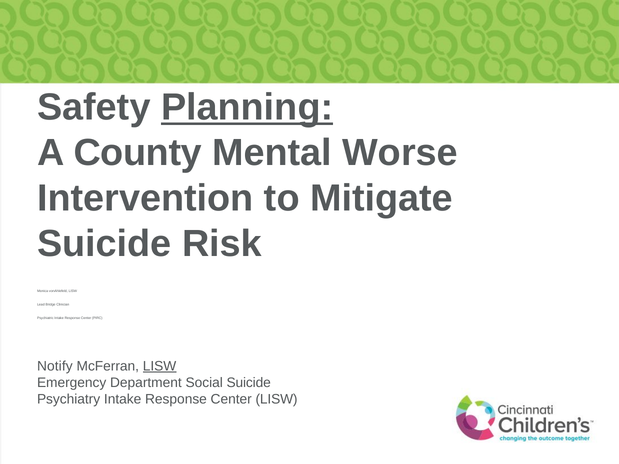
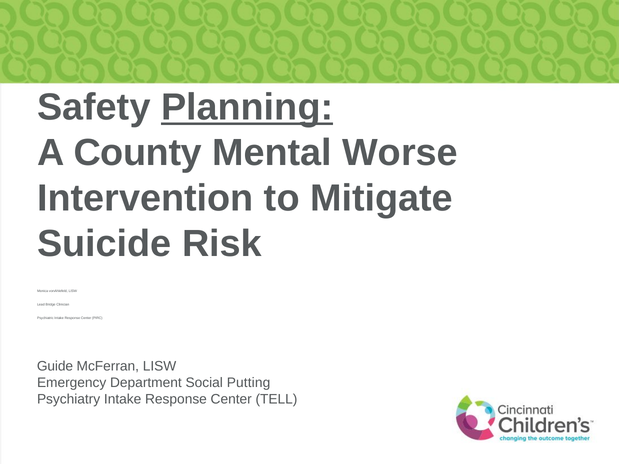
Notify: Notify -> Guide
LISW at (160, 366) underline: present -> none
Social Suicide: Suicide -> Putting
Center LISW: LISW -> TELL
